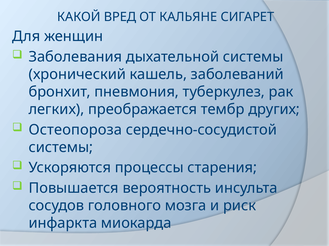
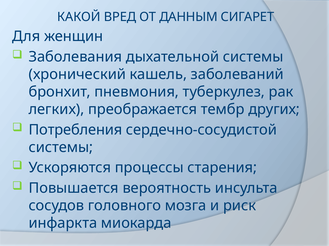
КАЛЬЯНЕ: КАЛЬЯНЕ -> ДАННЫМ
Остеопороза: Остеопороза -> Потребления
